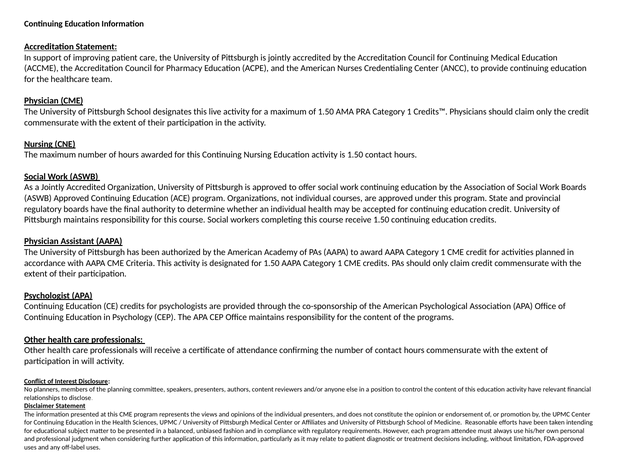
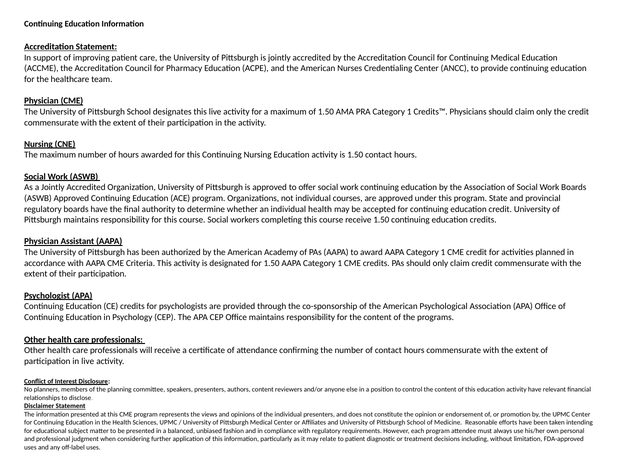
in will: will -> live
